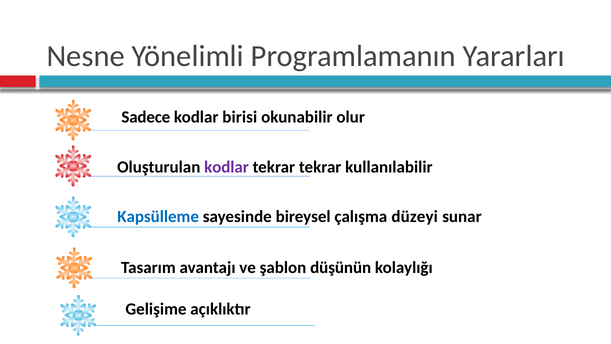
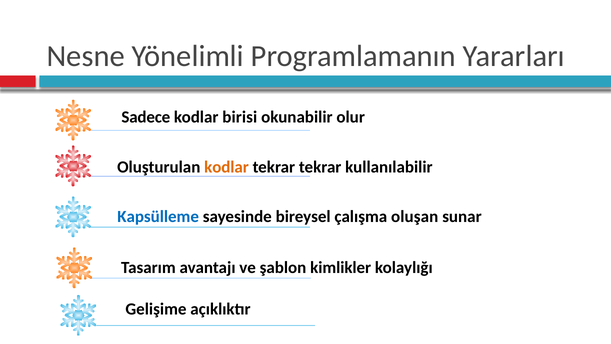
kodlar at (226, 167) colour: purple -> orange
düzeyi: düzeyi -> oluşan
düşünün: düşünün -> kimlikler
